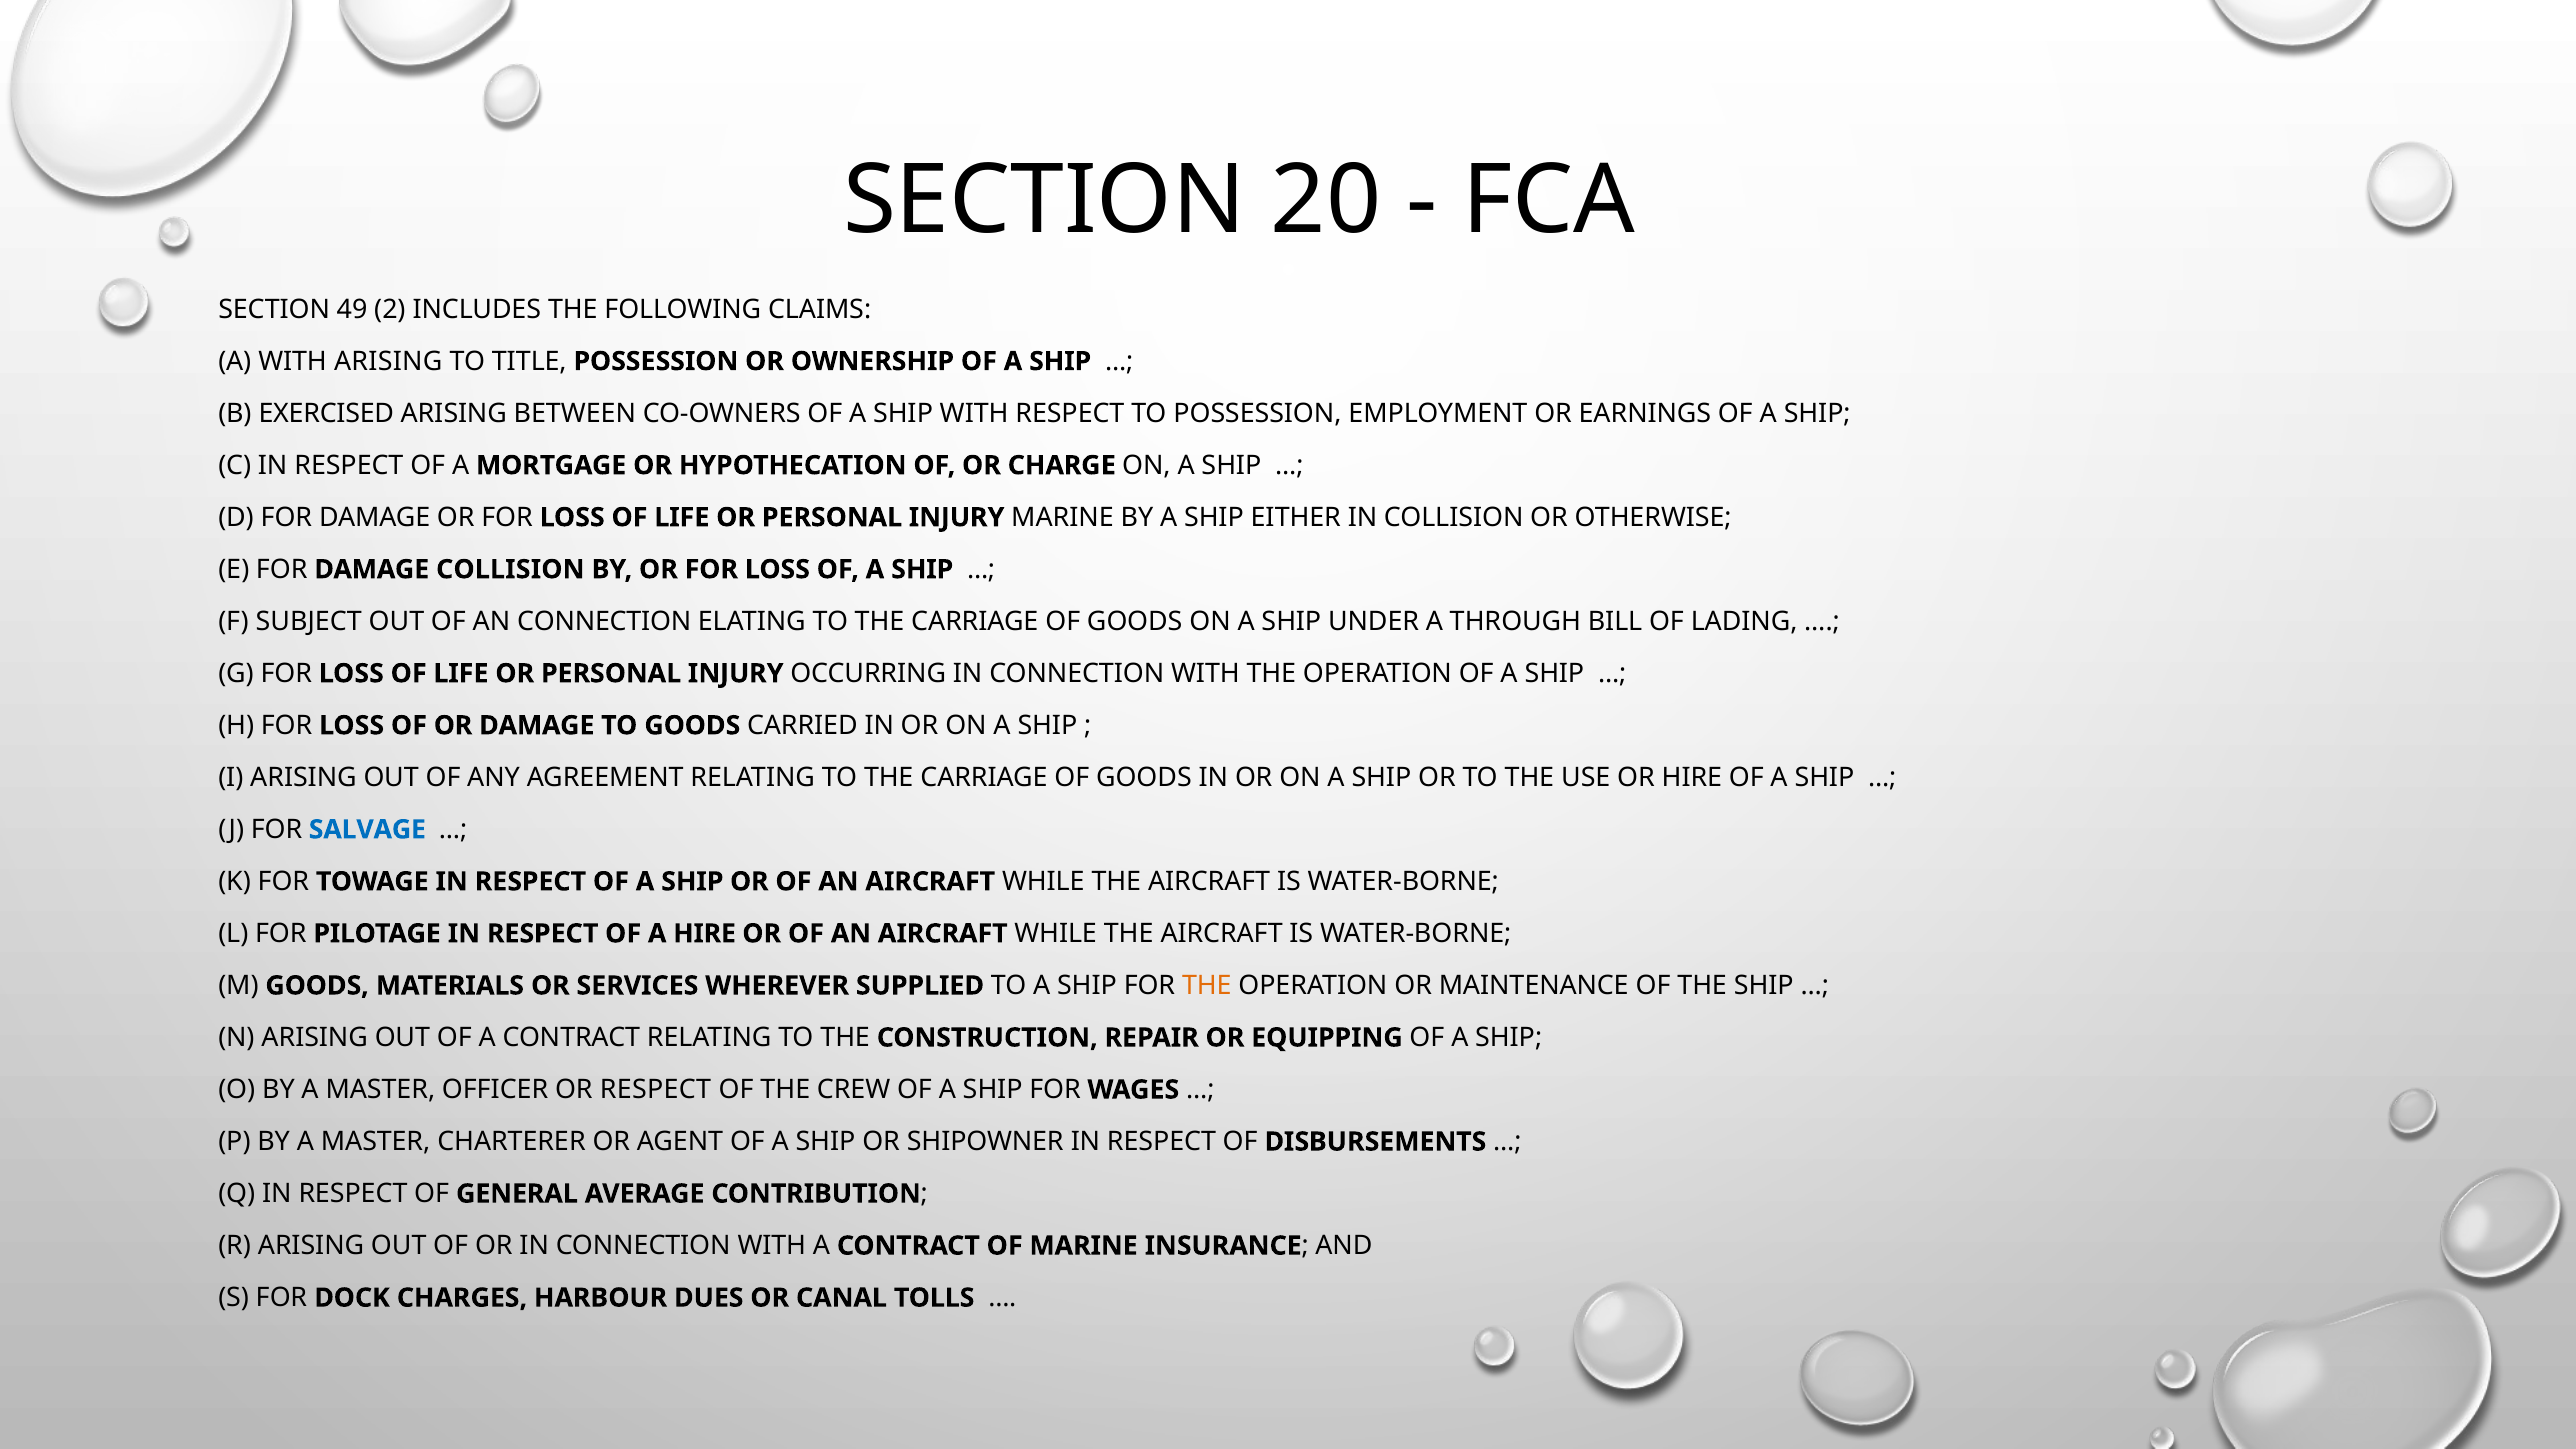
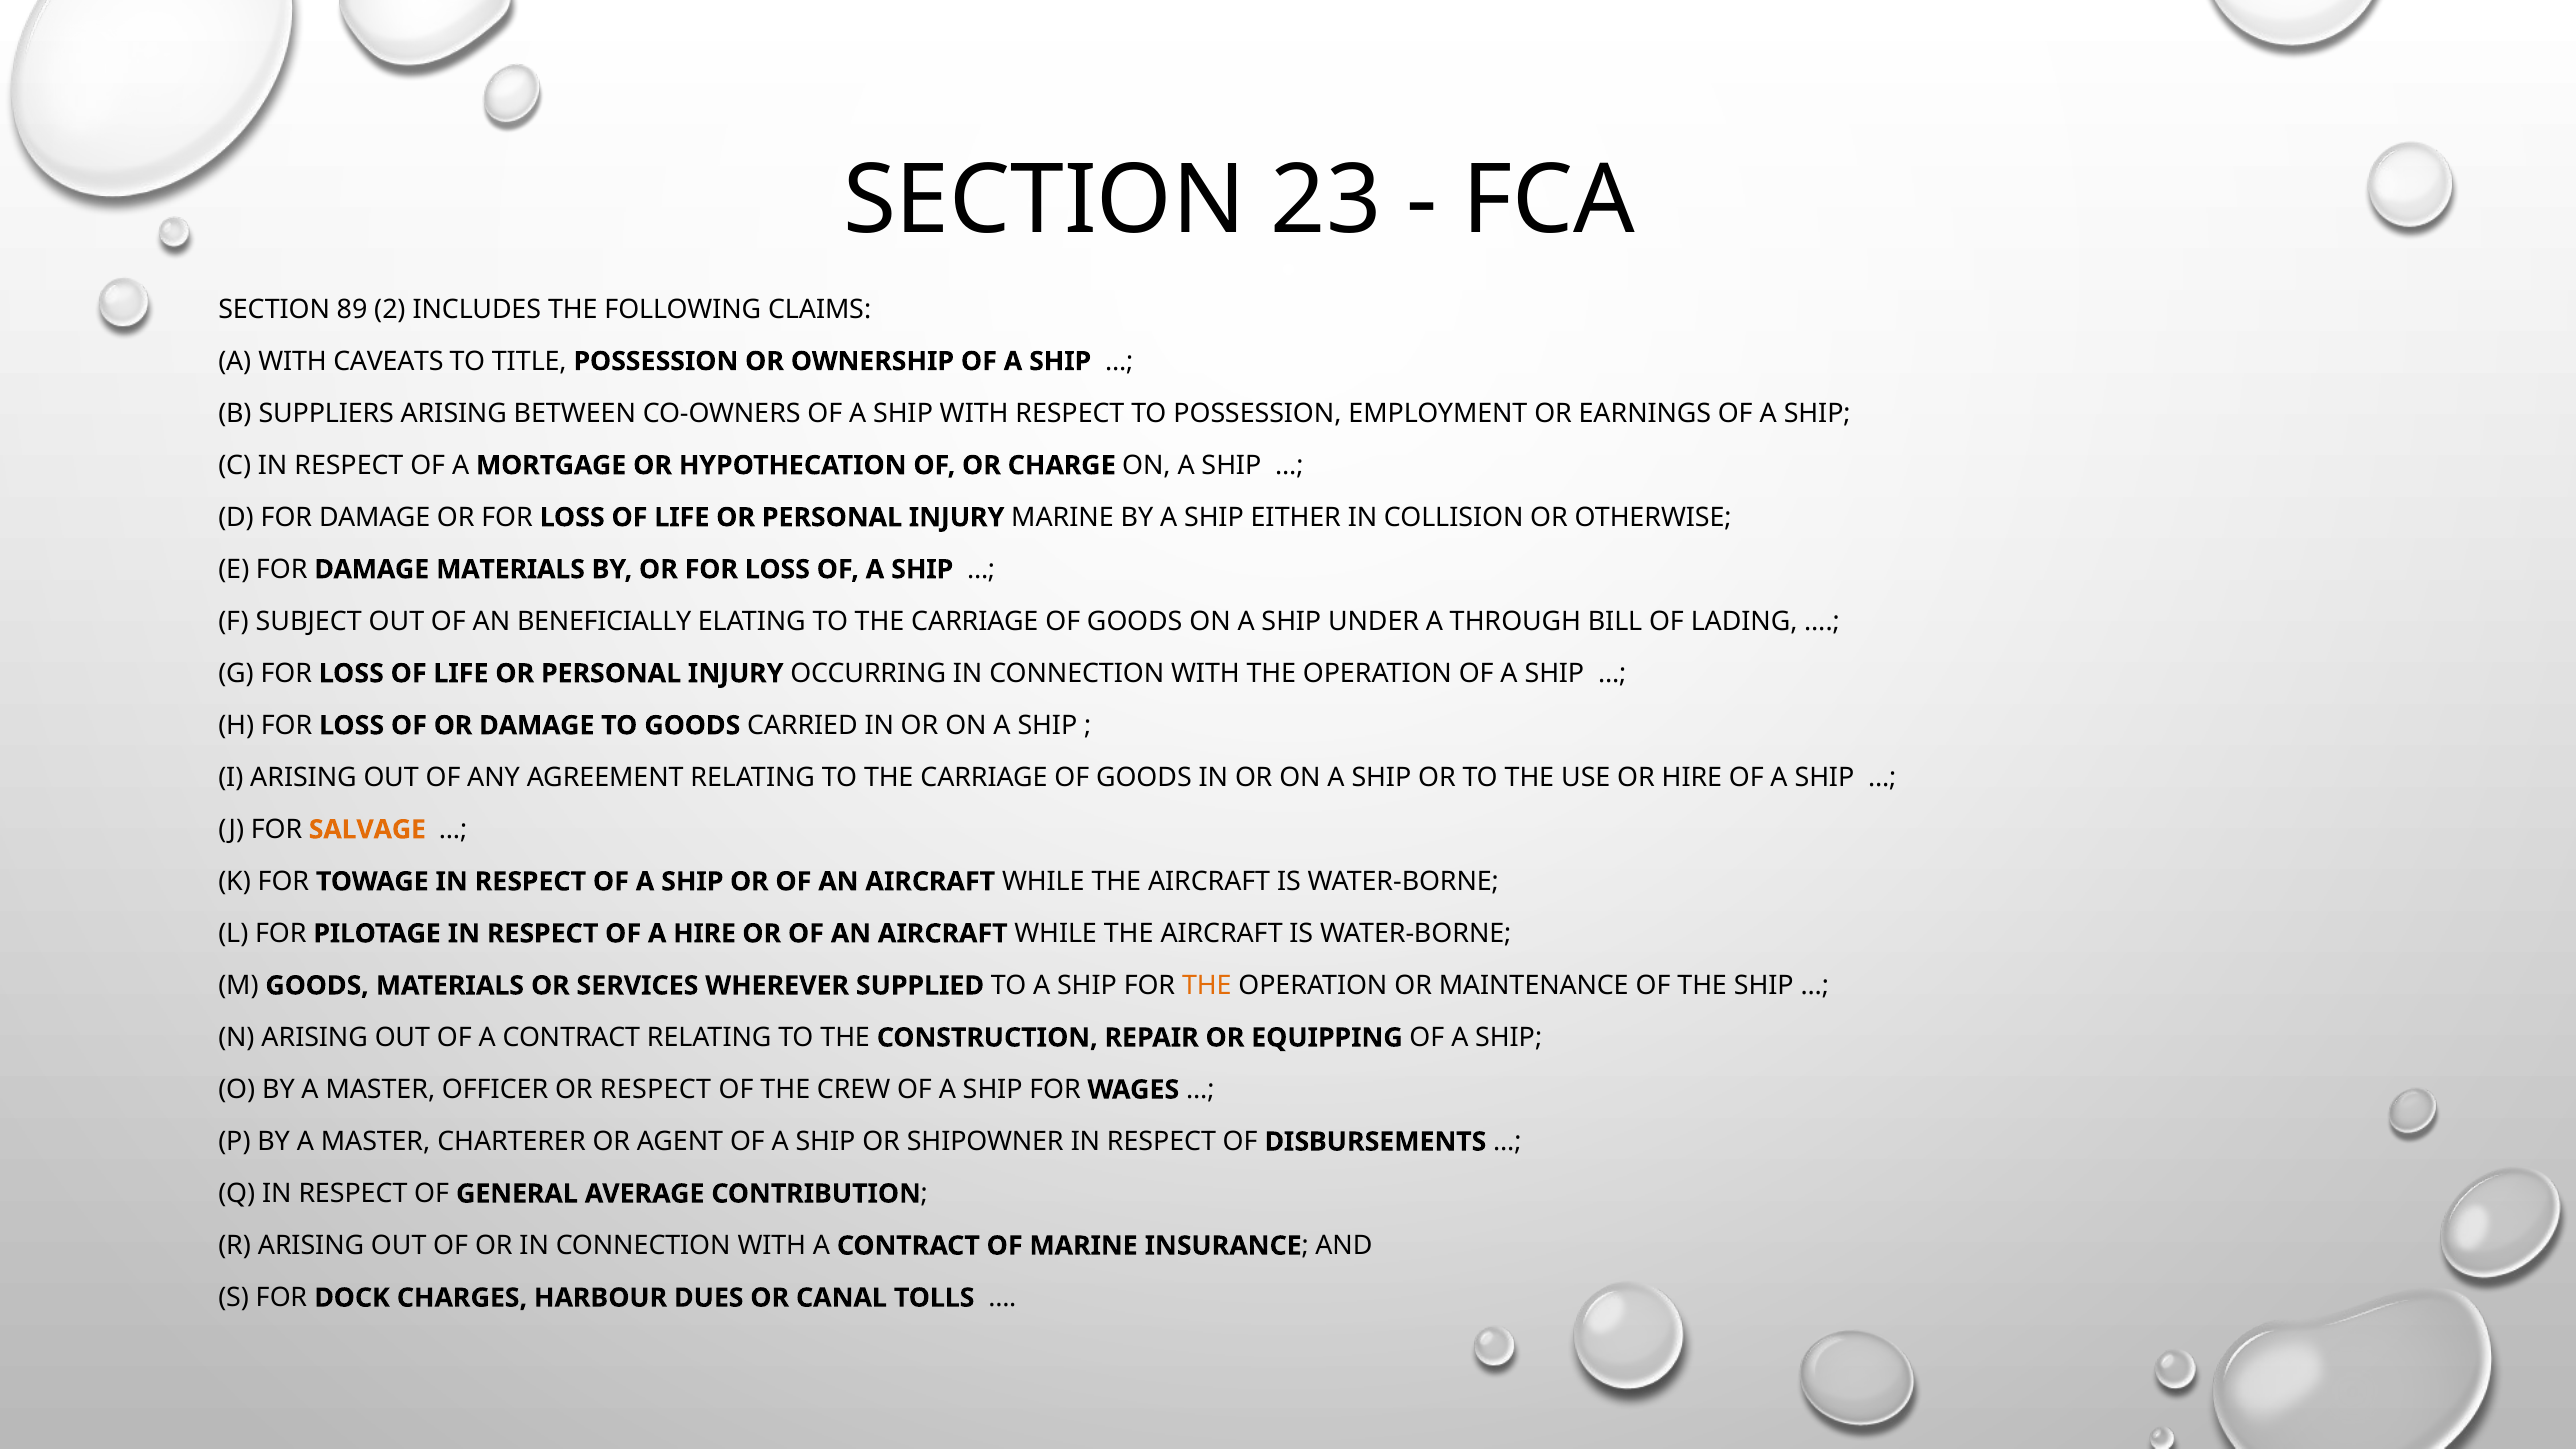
20: 20 -> 23
49: 49 -> 89
WITH ARISING: ARISING -> CAVEATS
EXERCISED: EXERCISED -> SUPPLIERS
DAMAGE COLLISION: COLLISION -> MATERIALS
AN CONNECTION: CONNECTION -> BENEFICIALLY
SALVAGE colour: blue -> orange
